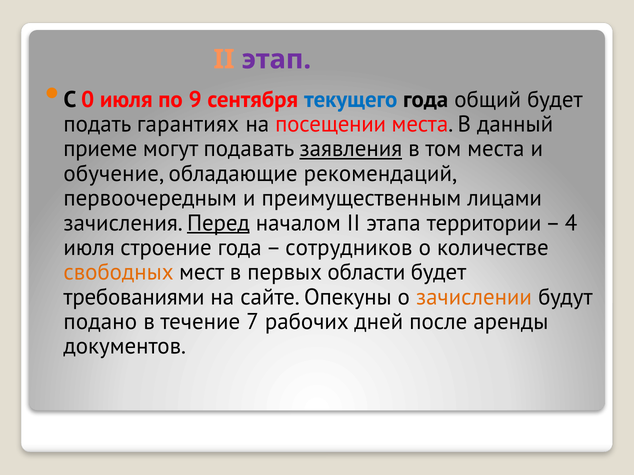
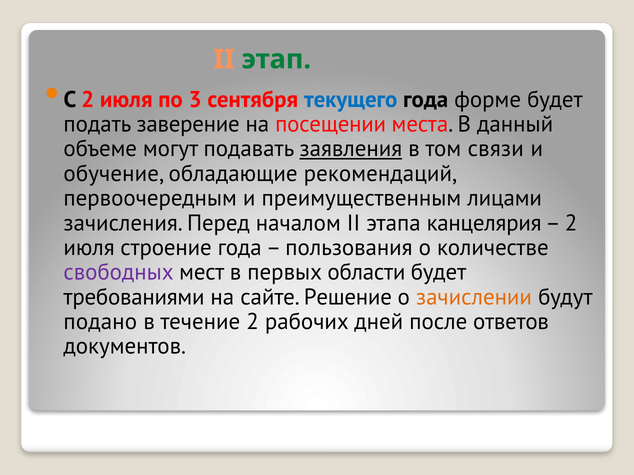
этап colour: purple -> green
С 0: 0 -> 2
9: 9 -> 3
общий: общий -> форме
гарантиях: гарантиях -> заверение
приеме: приеме -> объеме
том места: места -> связи
Перед underline: present -> none
территории: территории -> канцелярия
4 at (571, 223): 4 -> 2
сотрудников: сотрудников -> пользования
свободных colour: orange -> purple
Опекуны: Опекуны -> Решение
течение 7: 7 -> 2
аренды: аренды -> ответов
